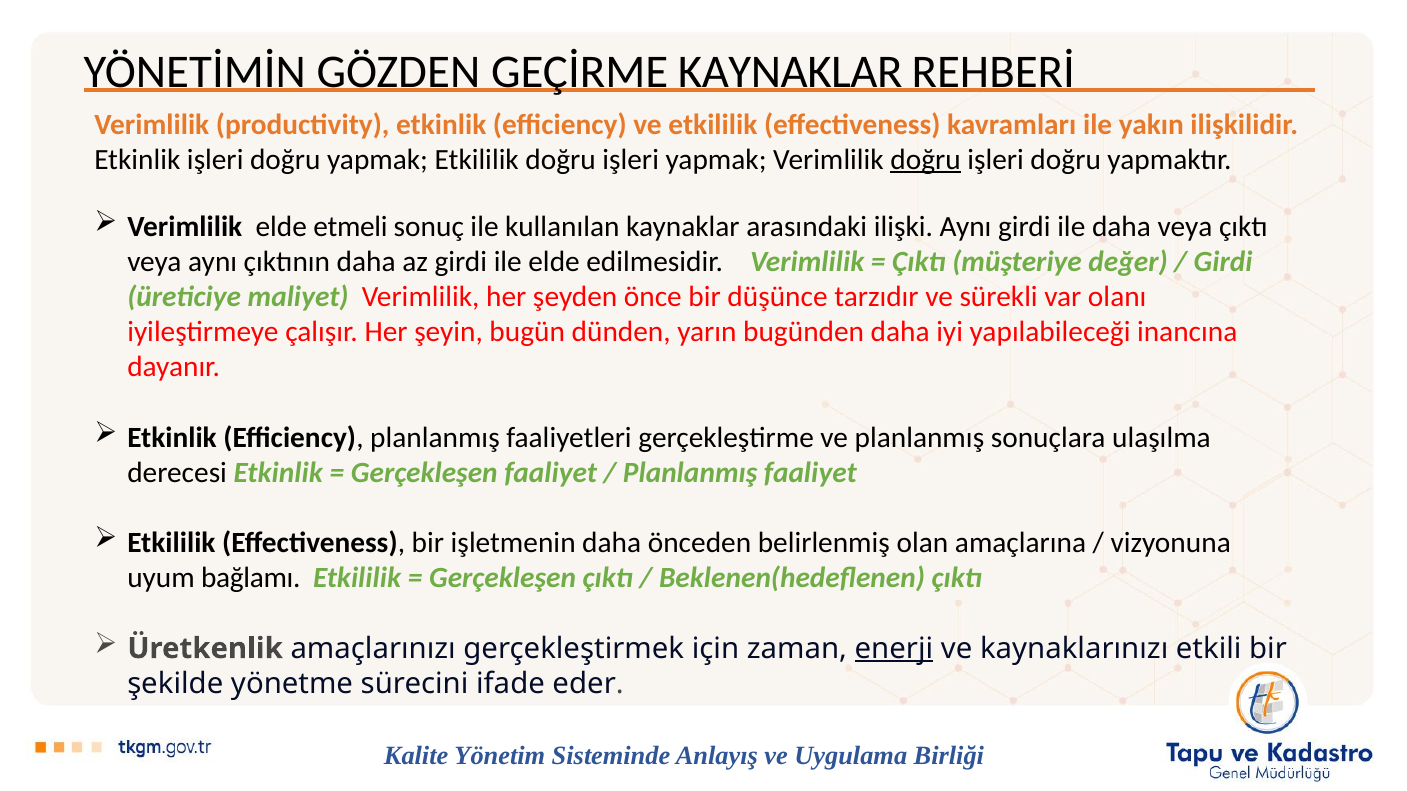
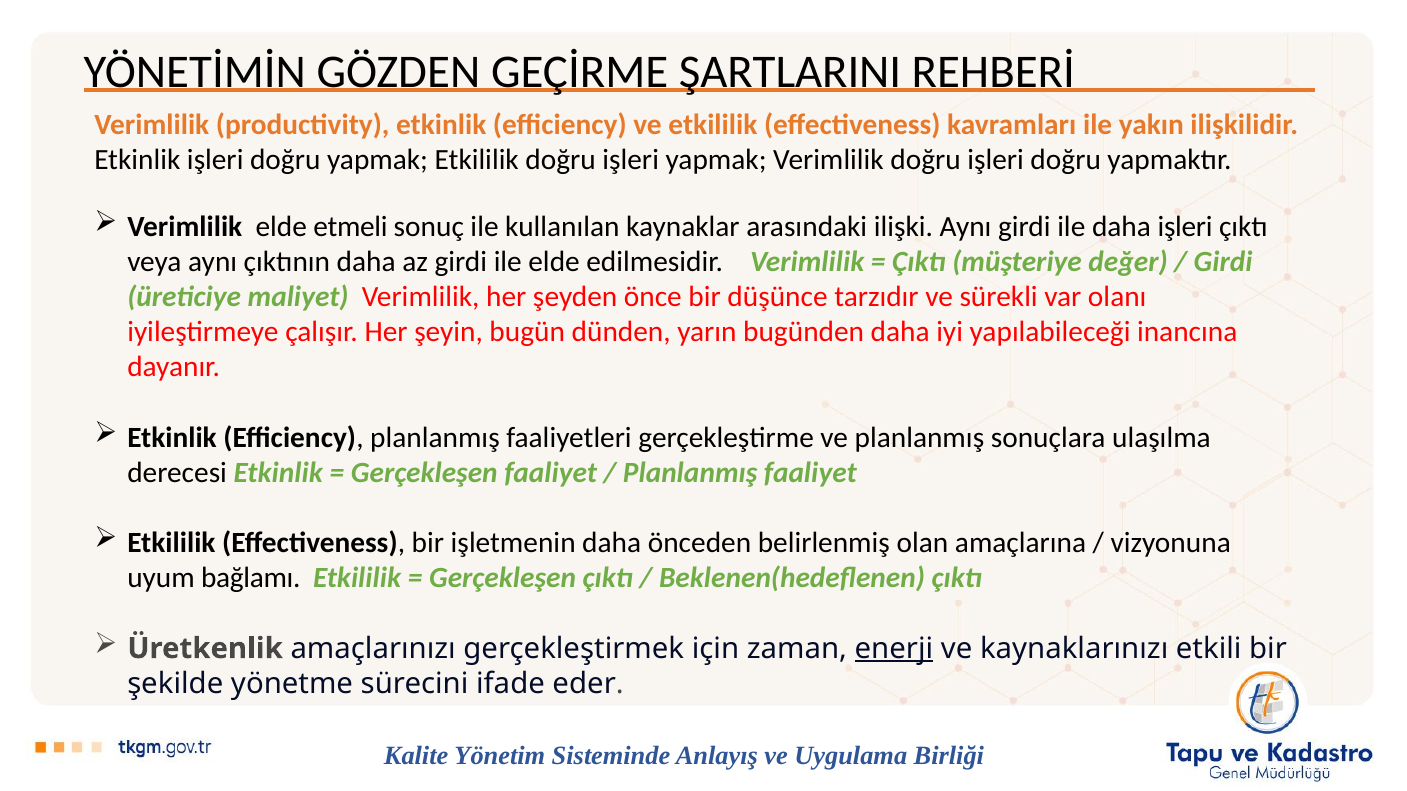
GEÇİRME KAYNAKLAR: KAYNAKLAR -> ŞARTLARINI
doğru at (926, 160) underline: present -> none
daha veya: veya -> işleri
